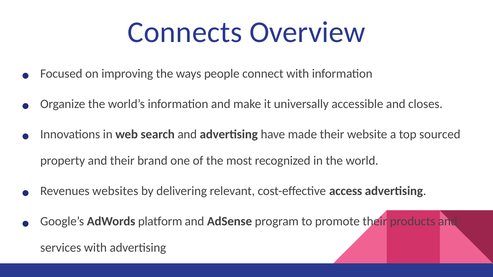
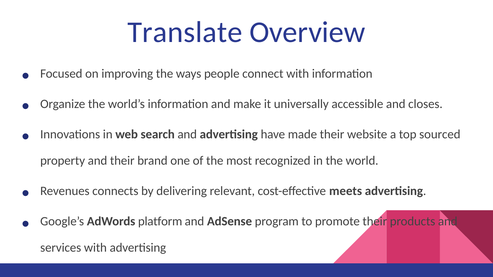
Connects: Connects -> Translate
websites: websites -> connects
access: access -> meets
